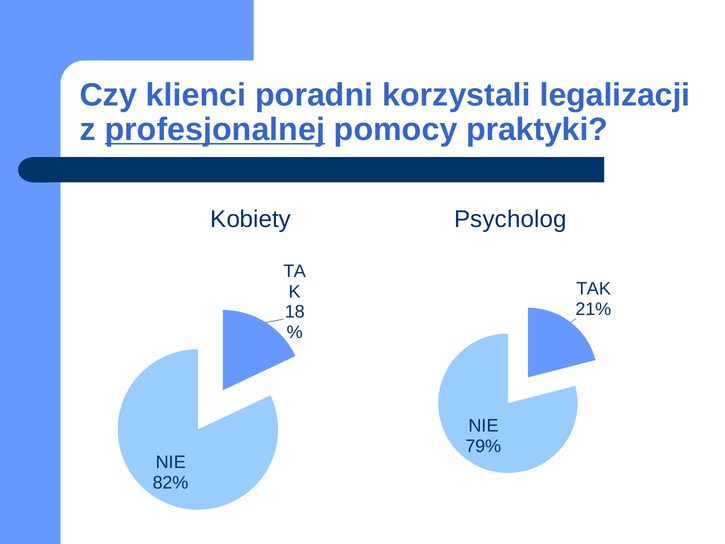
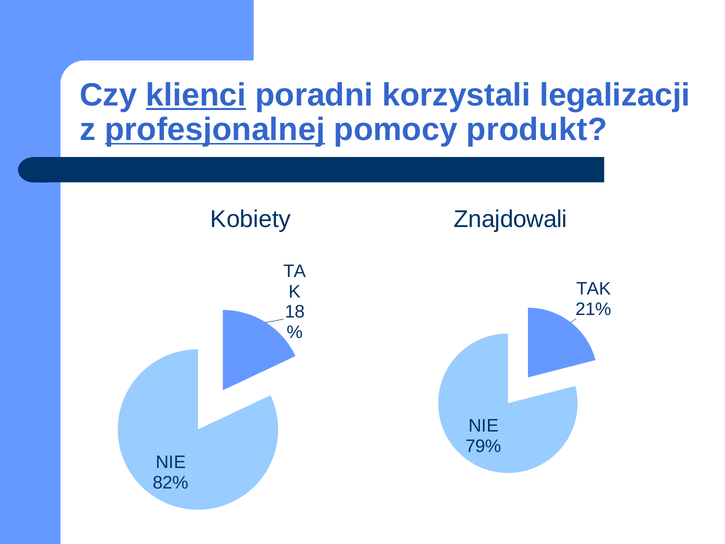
klienci underline: none -> present
praktyki: praktyki -> produkt
Psycholog: Psycholog -> Znajdowali
